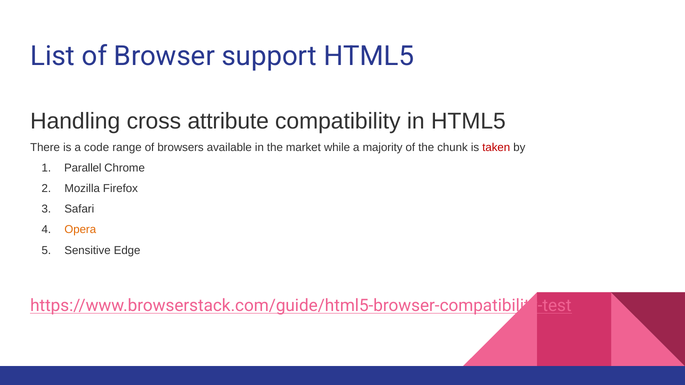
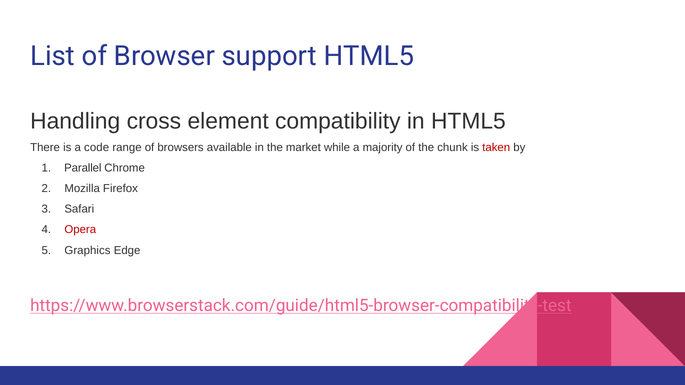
attribute: attribute -> element
Opera colour: orange -> red
Sensitive: Sensitive -> Graphics
